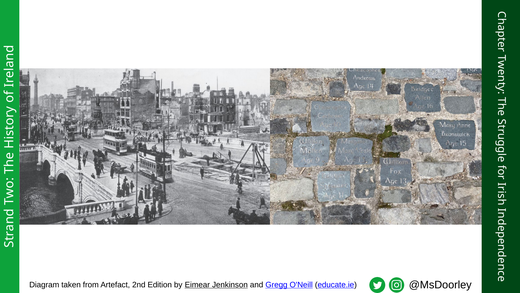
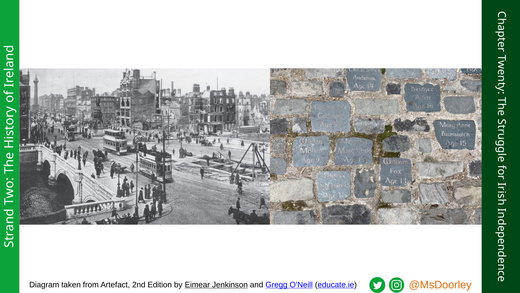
@MsDoorley colour: black -> orange
